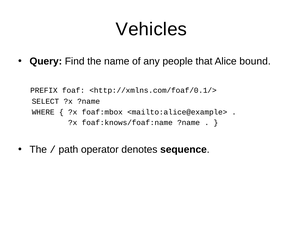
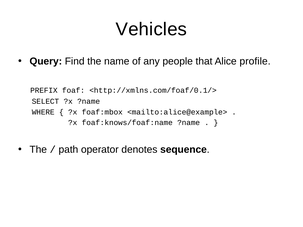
bound: bound -> profile
